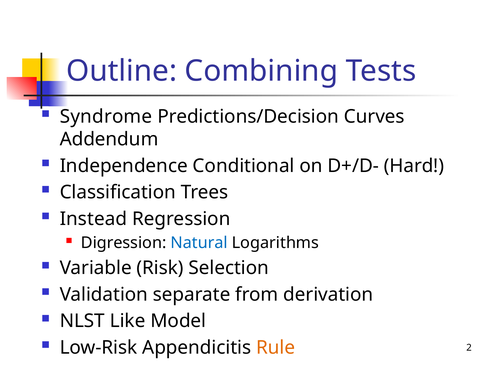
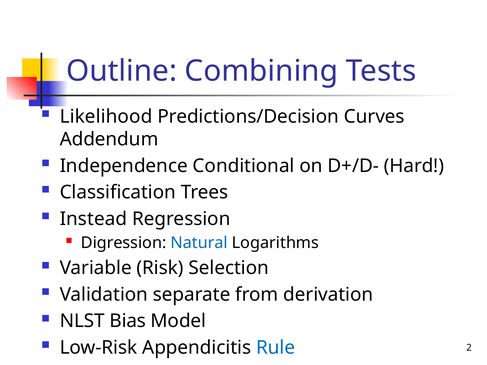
Syndrome: Syndrome -> Likelihood
Like: Like -> Bias
Rule colour: orange -> blue
